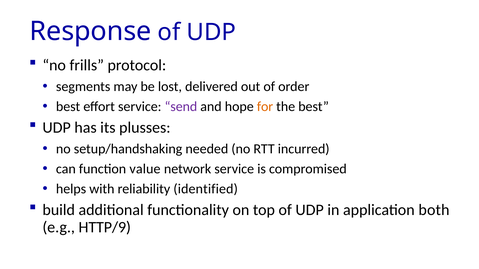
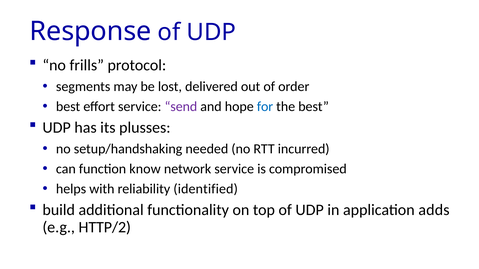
for colour: orange -> blue
value: value -> know
both: both -> adds
HTTP/9: HTTP/9 -> HTTP/2
